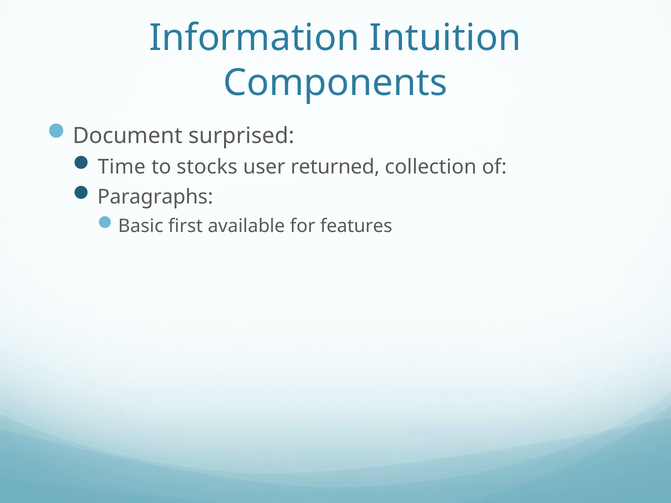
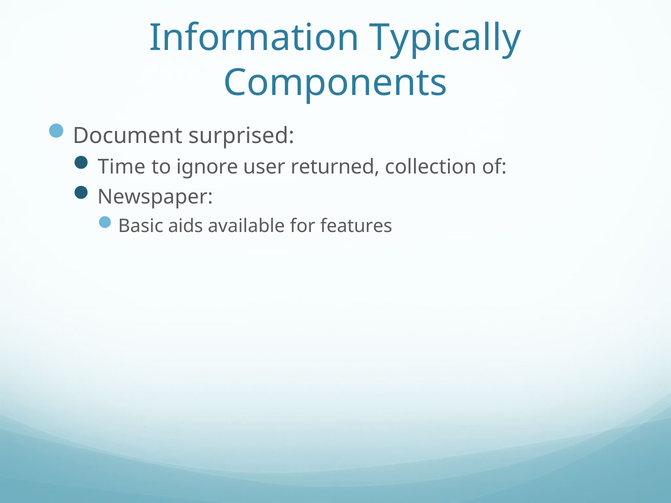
Intuition: Intuition -> Typically
stocks: stocks -> ignore
Paragraphs: Paragraphs -> Newspaper
first: first -> aids
